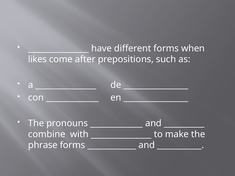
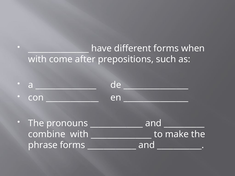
likes at (37, 59): likes -> with
